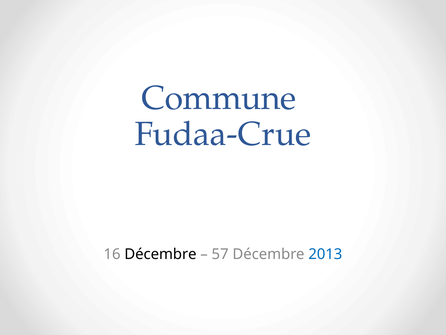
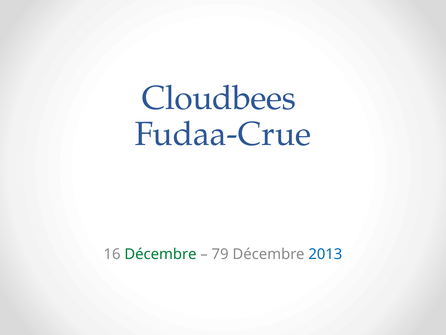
Commune: Commune -> Cloudbees
Décembre at (160, 254) colour: black -> green
57: 57 -> 79
